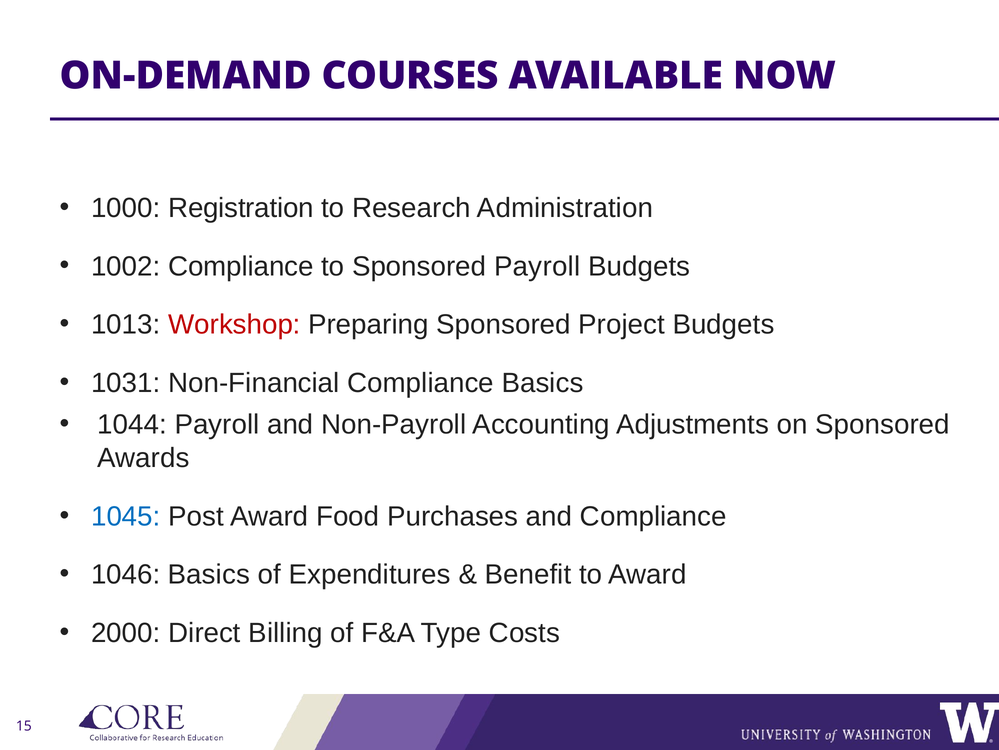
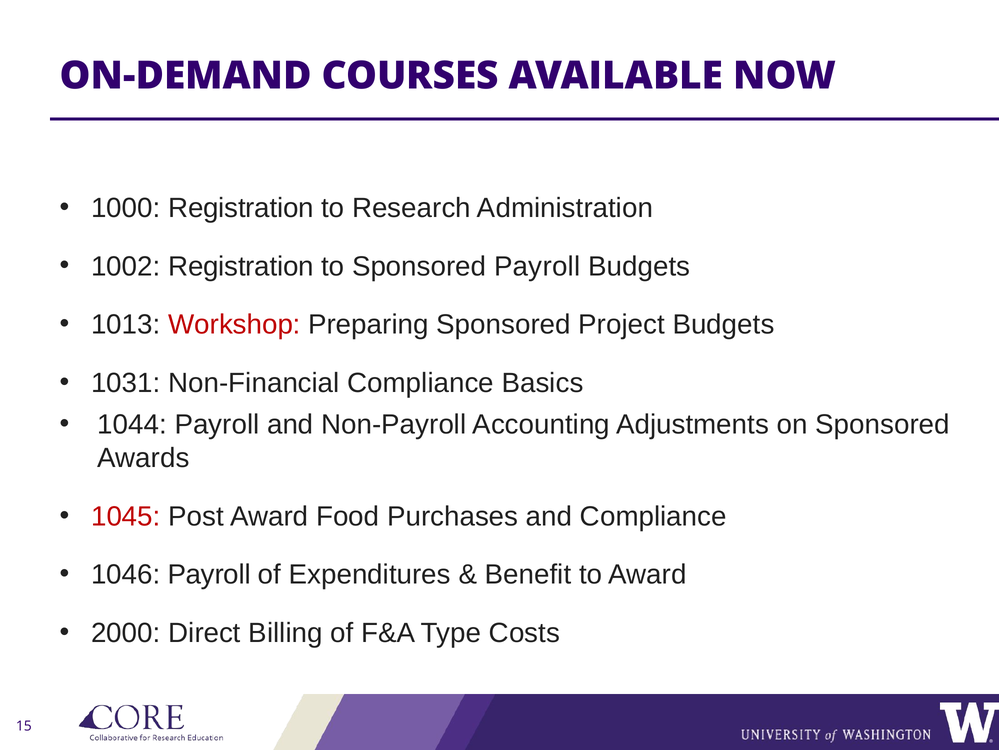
1002 Compliance: Compliance -> Registration
1045 colour: blue -> red
1046 Basics: Basics -> Payroll
